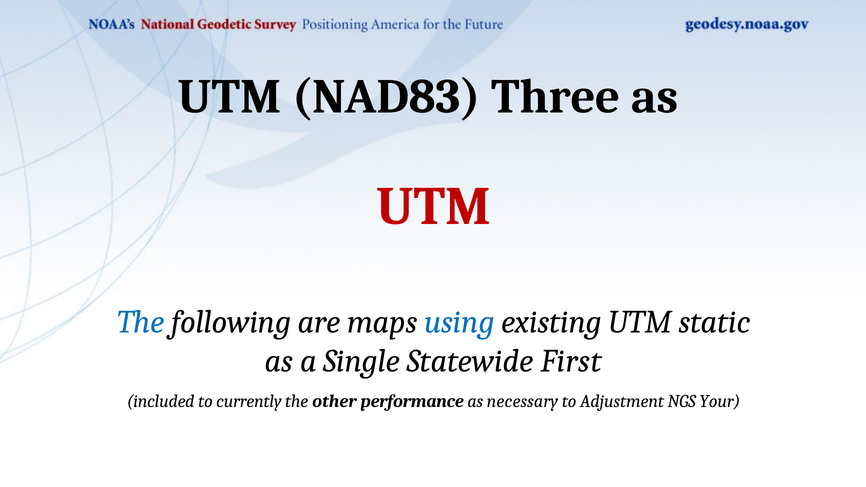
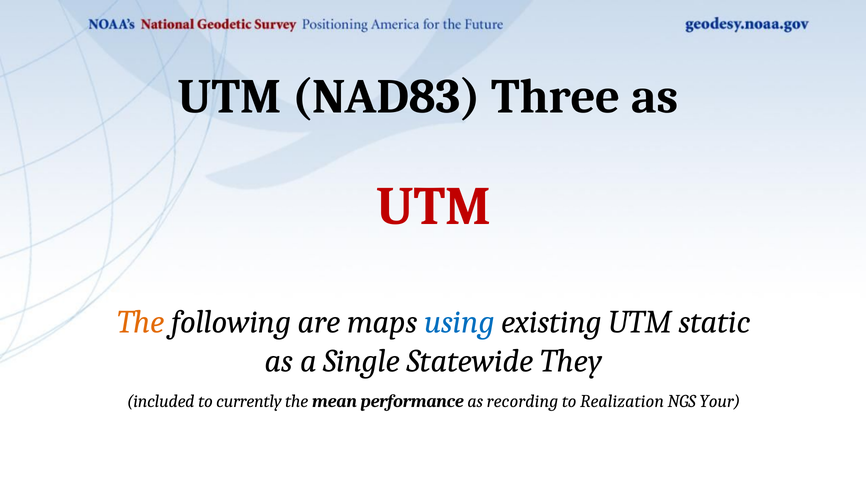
The at (141, 322) colour: blue -> orange
First: First -> They
other: other -> mean
necessary: necessary -> recording
Adjustment: Adjustment -> Realization
